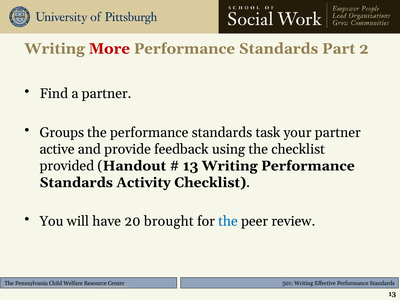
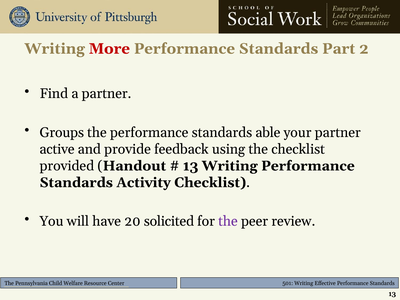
task: task -> able
brought: brought -> solicited
the at (228, 221) colour: blue -> purple
